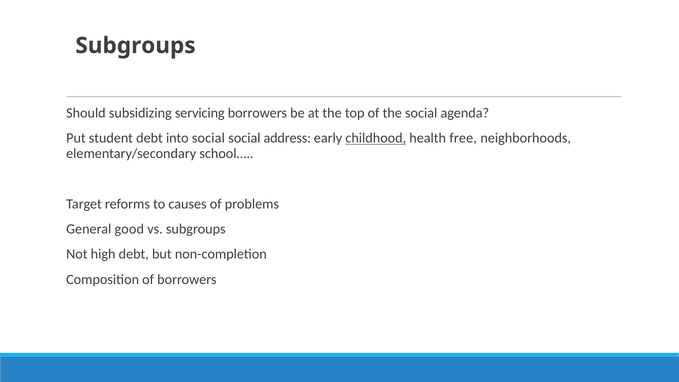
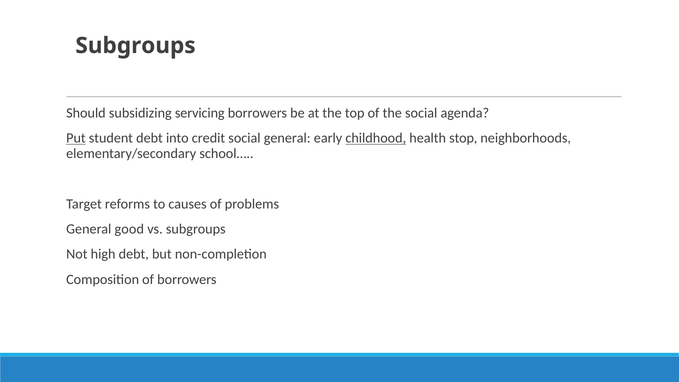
Put underline: none -> present
into social: social -> credit
social address: address -> general
free: free -> stop
